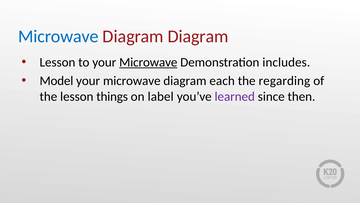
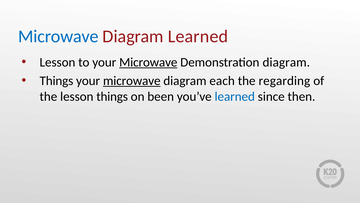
Diagram Diagram: Diagram -> Learned
Demonstration includes: includes -> diagram
Model at (56, 81): Model -> Things
microwave at (132, 81) underline: none -> present
label: label -> been
learned at (235, 96) colour: purple -> blue
